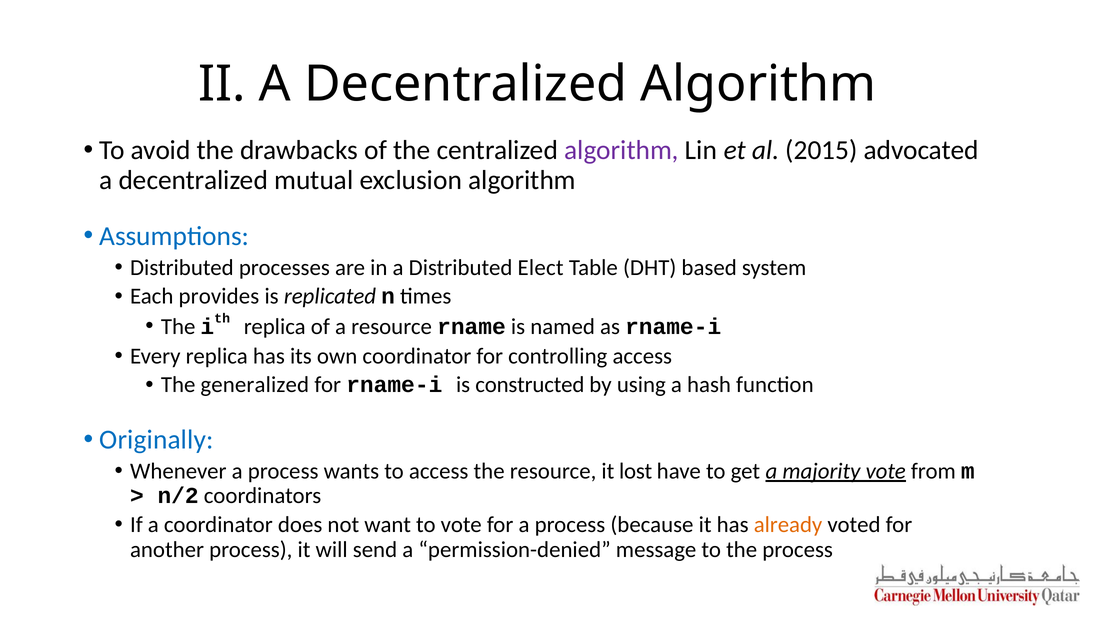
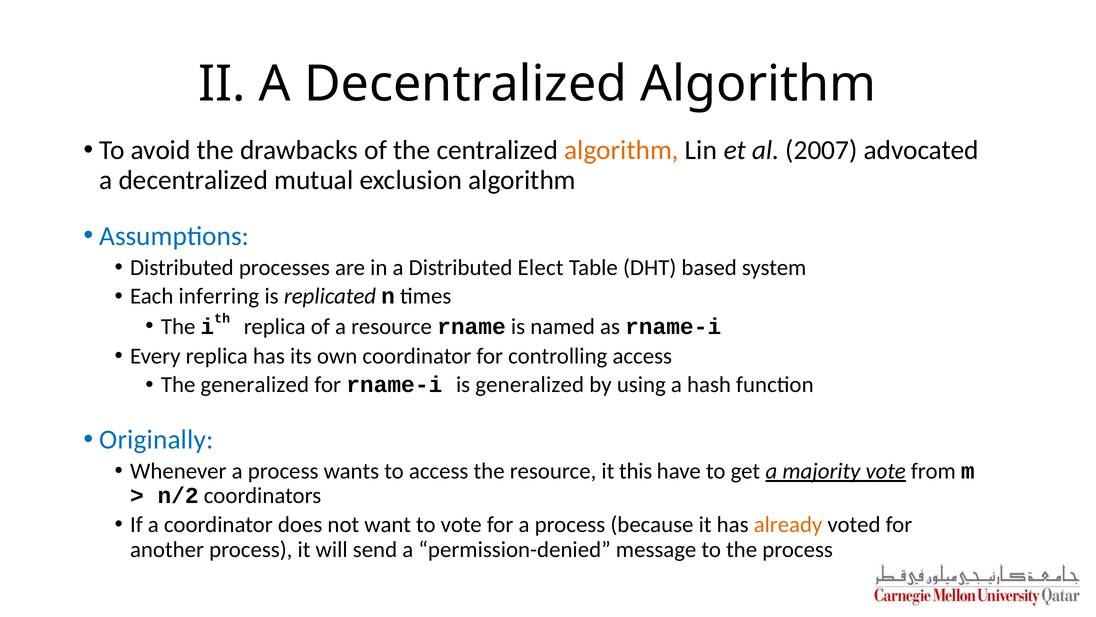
algorithm at (621, 150) colour: purple -> orange
2015: 2015 -> 2007
provides: provides -> inferring
is constructed: constructed -> generalized
lost: lost -> this
